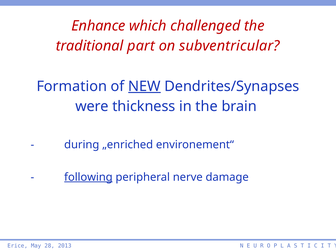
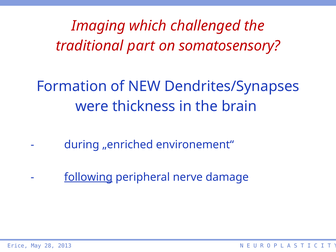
Enhance: Enhance -> Imaging
subventricular: subventricular -> somatosensory
NEW underline: present -> none
